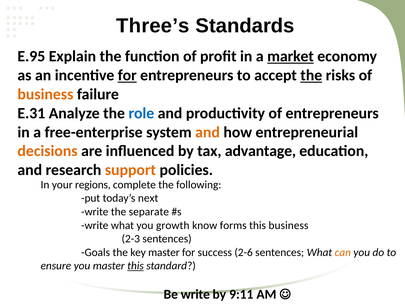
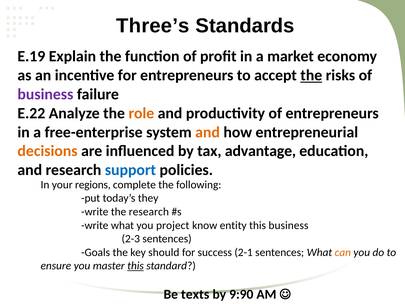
E.95: E.95 -> E.19
market underline: present -> none
for at (127, 75) underline: present -> none
business at (45, 94) colour: orange -> purple
E.31: E.31 -> E.22
role colour: blue -> orange
support colour: orange -> blue
next: next -> they
the separate: separate -> research
you growth: growth -> project
forms: forms -> entity
key master: master -> should
2-6: 2-6 -> 2-1
Be write: write -> texts
9:11: 9:11 -> 9:90
